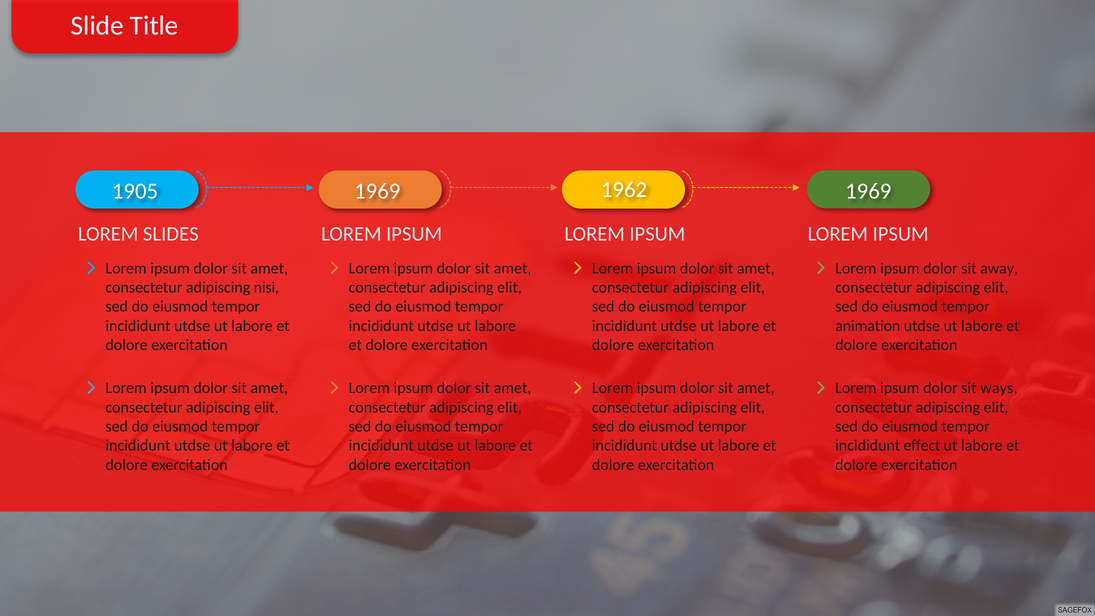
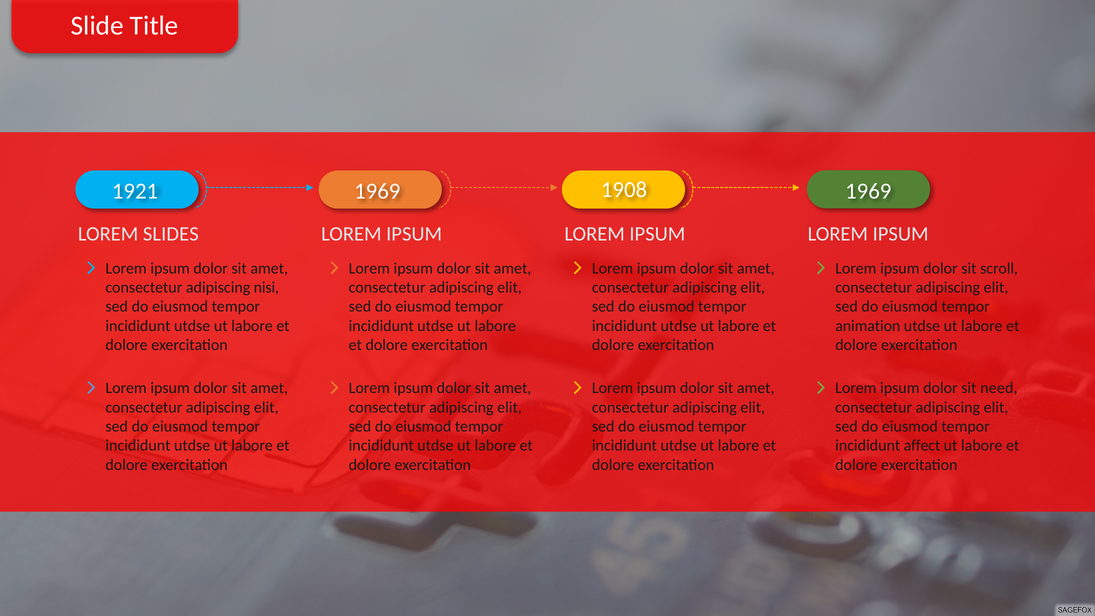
1905: 1905 -> 1921
1962: 1962 -> 1908
away: away -> scroll
ways: ways -> need
effect: effect -> affect
